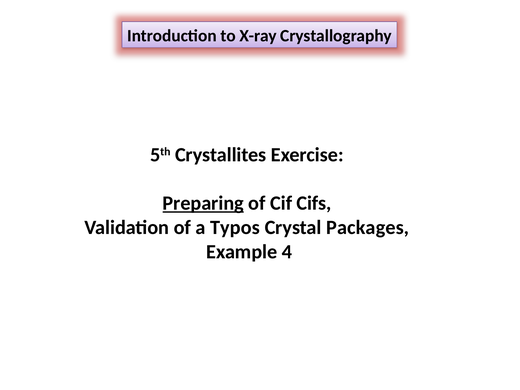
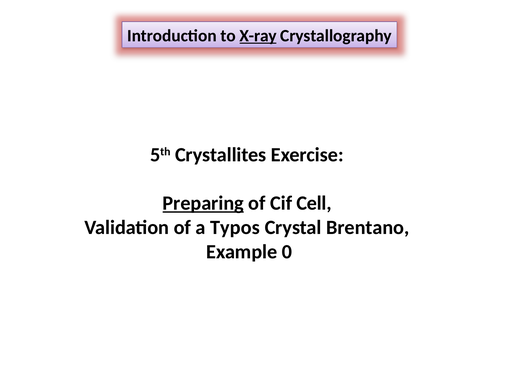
X-ray underline: none -> present
Cifs: Cifs -> Cell
Packages: Packages -> Brentano
4: 4 -> 0
